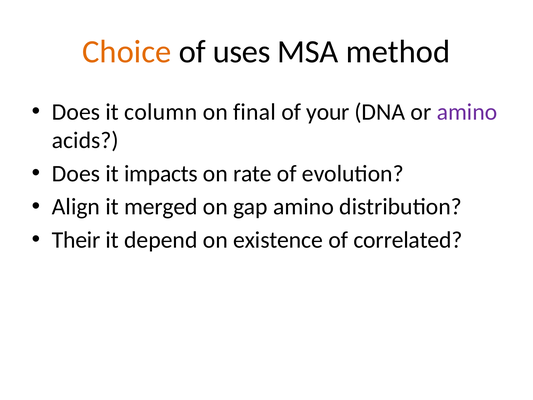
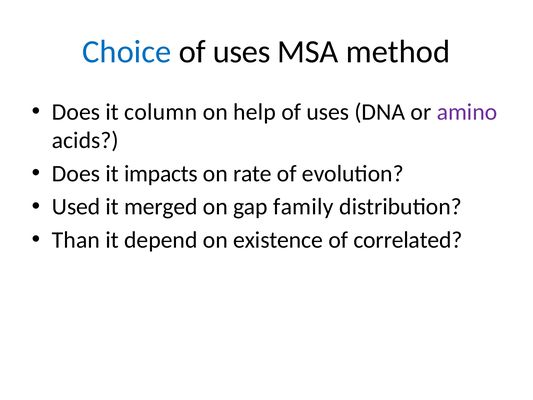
Choice colour: orange -> blue
final: final -> help
your at (328, 112): your -> uses
Align: Align -> Used
gap amino: amino -> family
Their: Their -> Than
